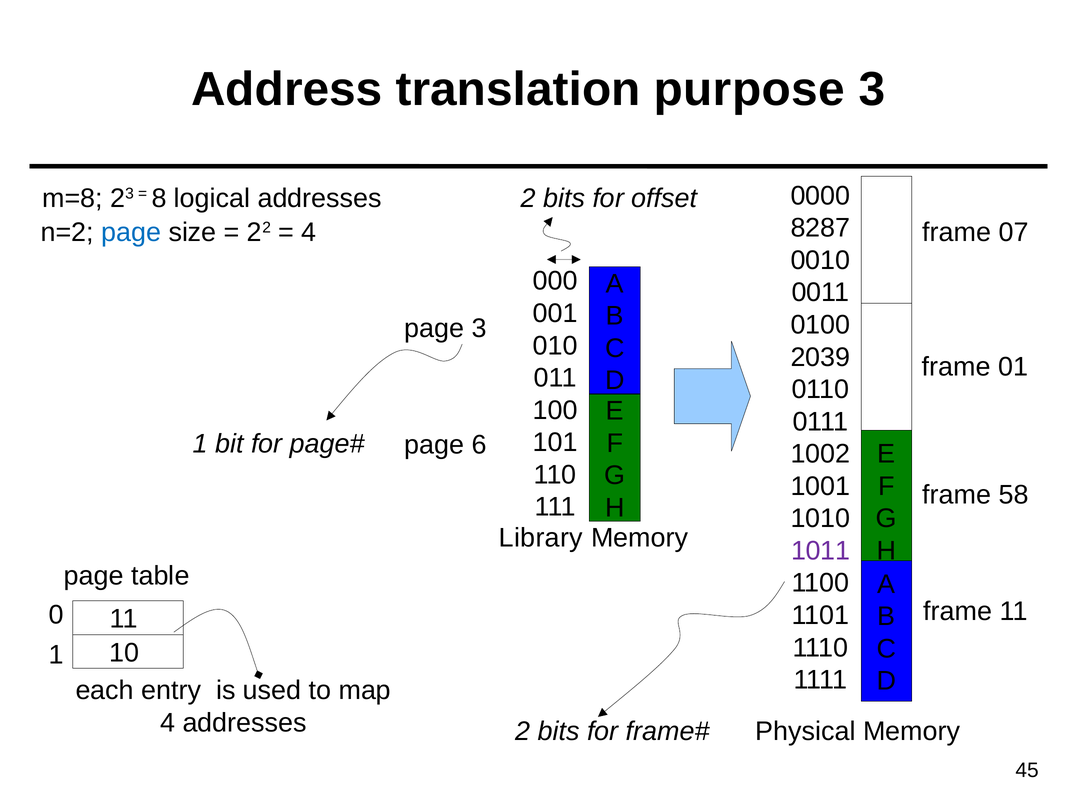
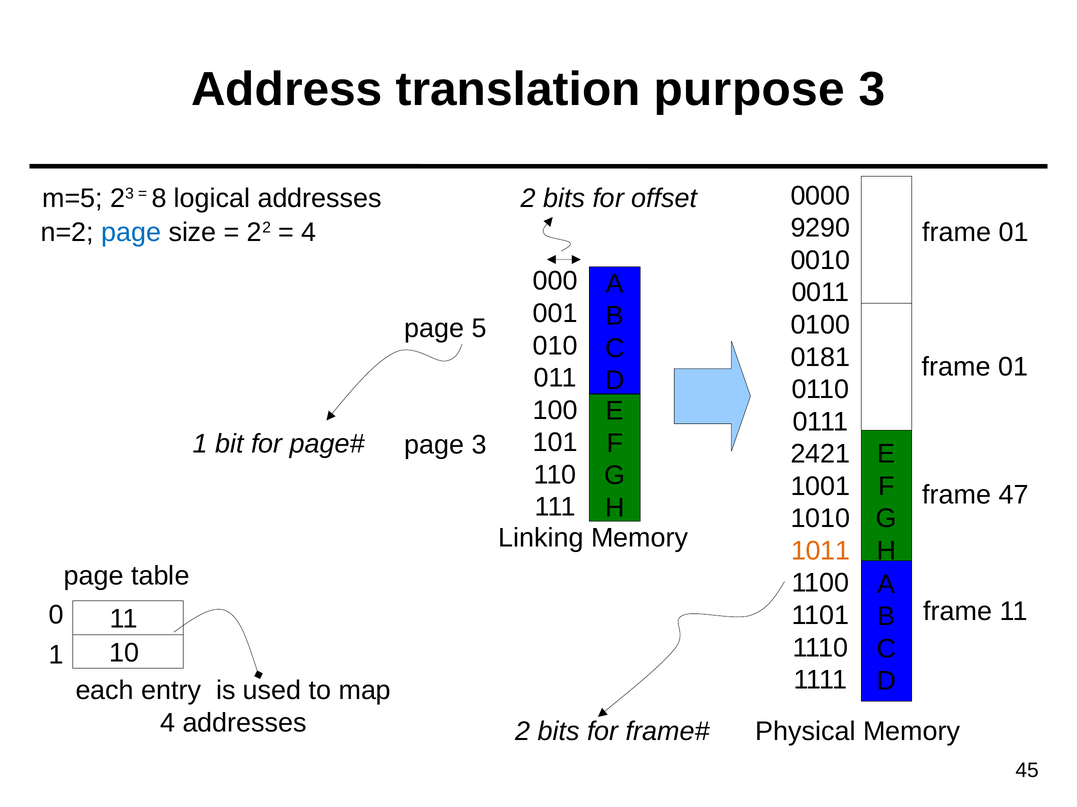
m=8: m=8 -> m=5
8287: 8287 -> 9290
07 at (1014, 232): 07 -> 01
page 3: 3 -> 5
2039: 2039 -> 0181
page 6: 6 -> 3
1002: 1002 -> 2421
58: 58 -> 47
Library: Library -> Linking
1011 colour: purple -> orange
